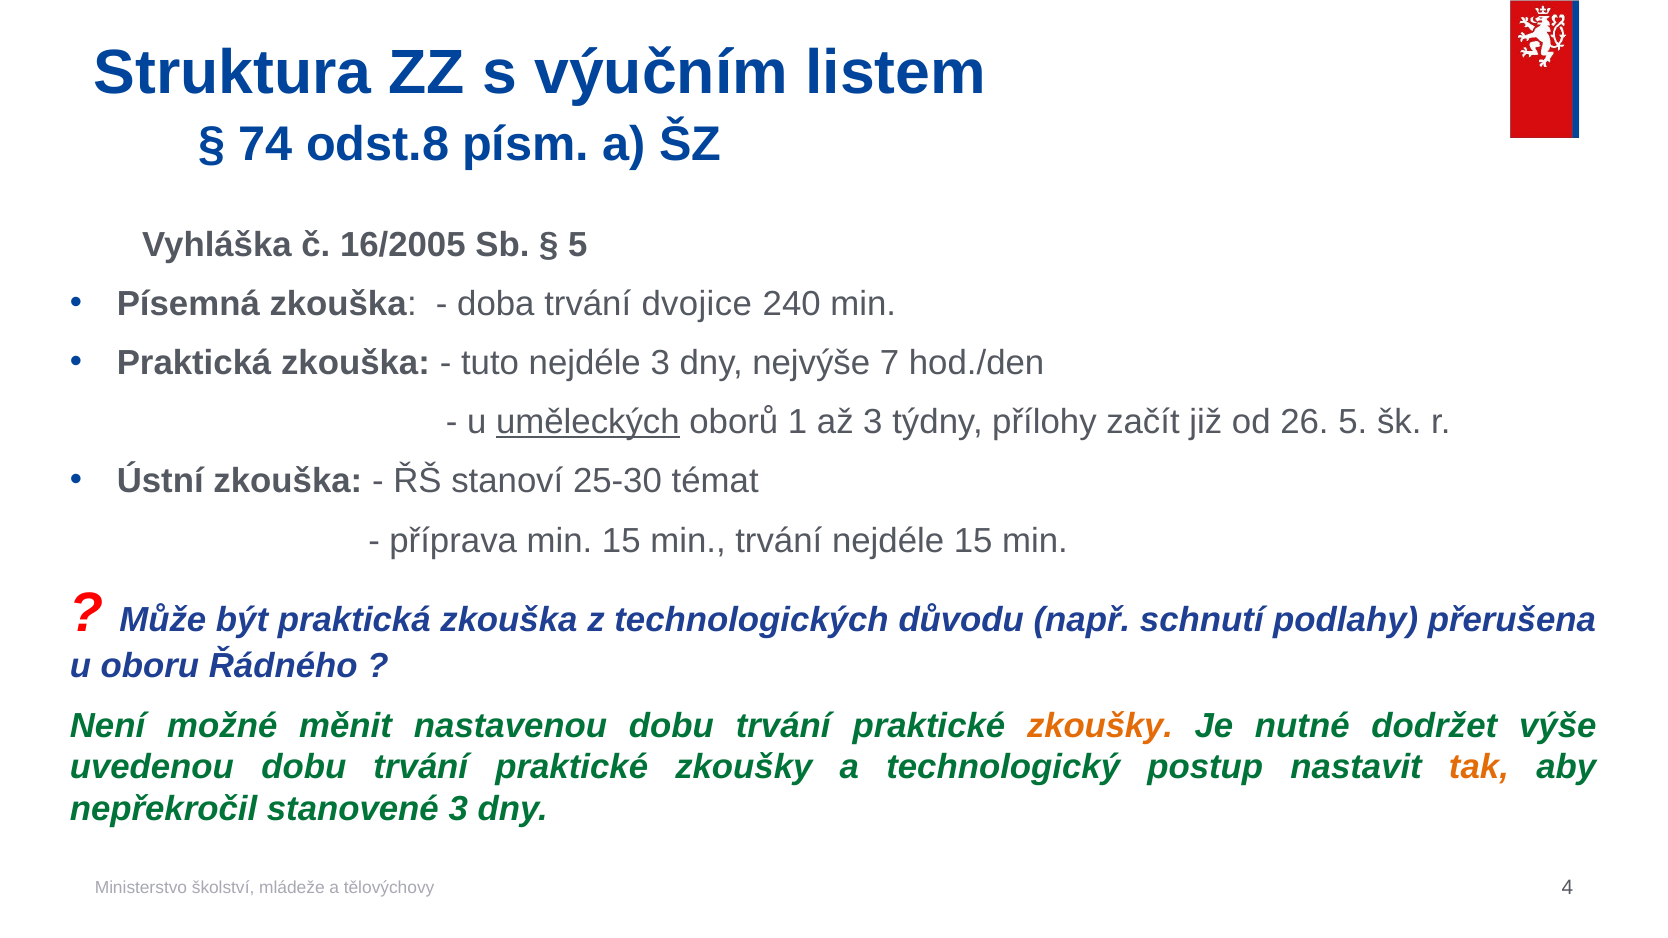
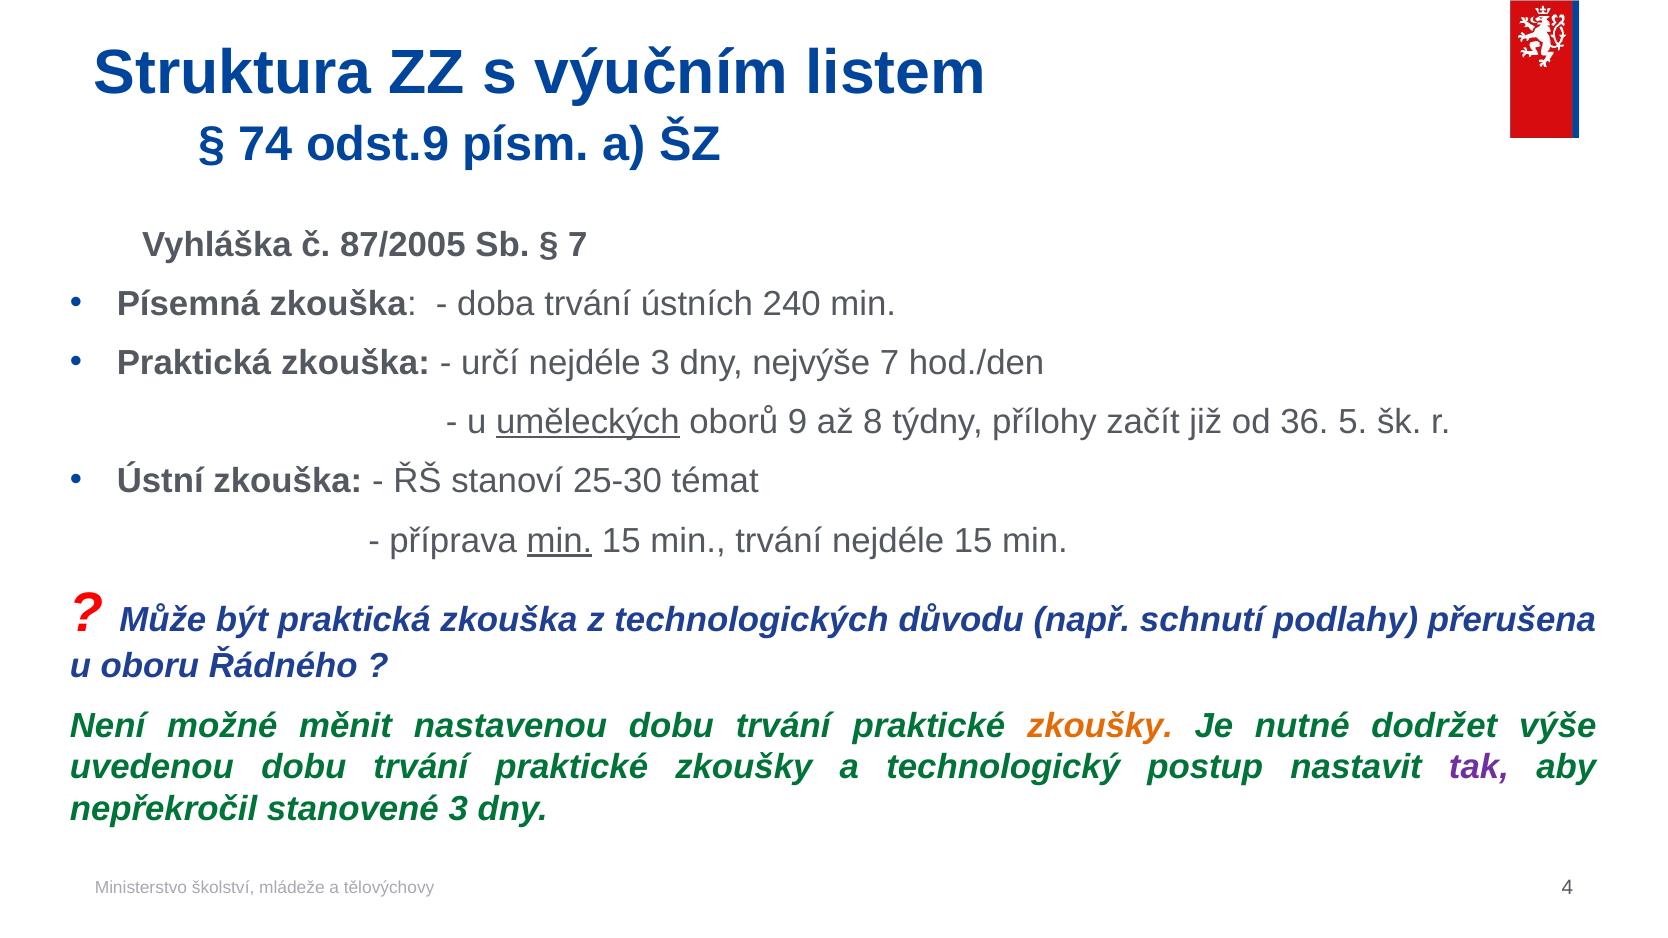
odst.8: odst.8 -> odst.9
16/2005: 16/2005 -> 87/2005
5 at (578, 245): 5 -> 7
dvojice: dvojice -> ústních
tuto: tuto -> určí
1: 1 -> 9
až 3: 3 -> 8
26: 26 -> 36
min at (560, 541) underline: none -> present
tak colour: orange -> purple
